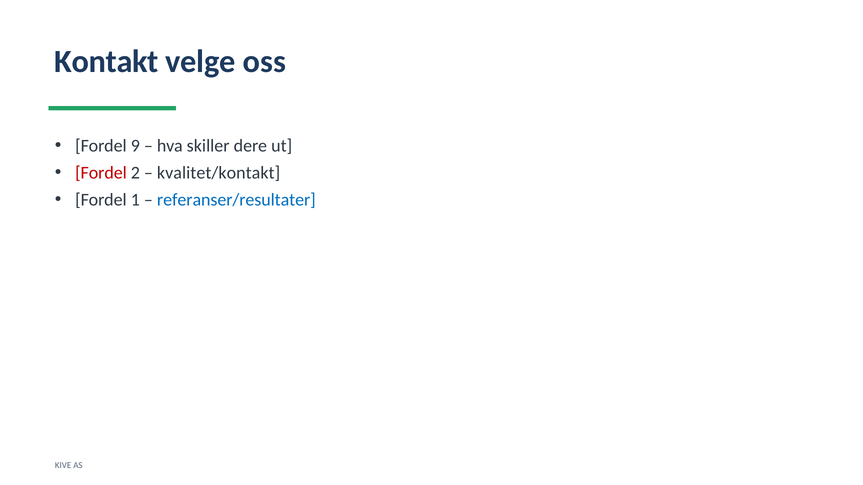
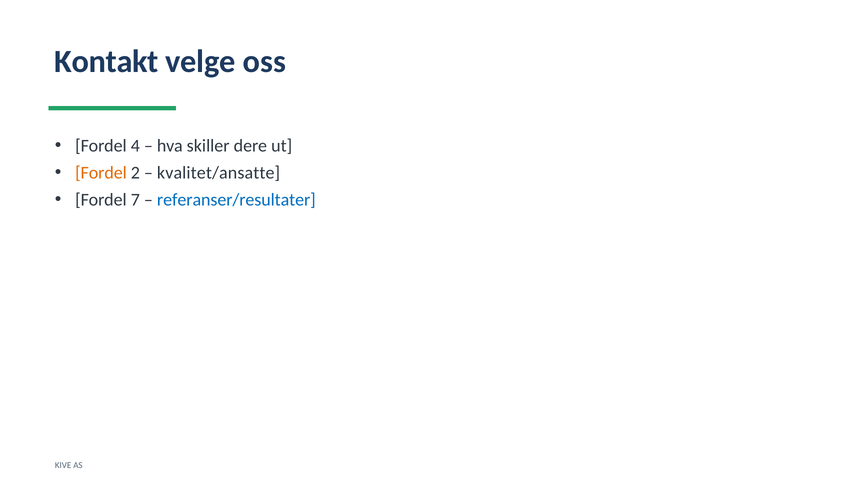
9: 9 -> 4
Fordel at (101, 173) colour: red -> orange
kvalitet/kontakt: kvalitet/kontakt -> kvalitet/ansatte
1: 1 -> 7
